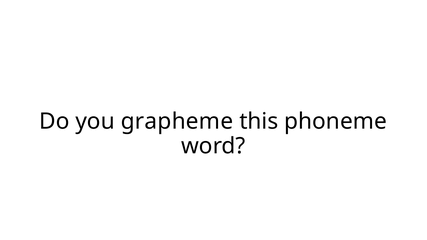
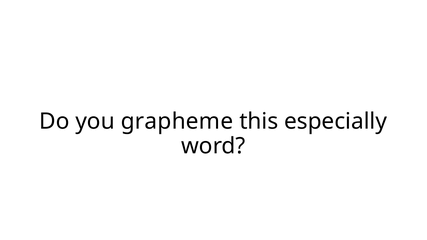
phoneme: phoneme -> especially
